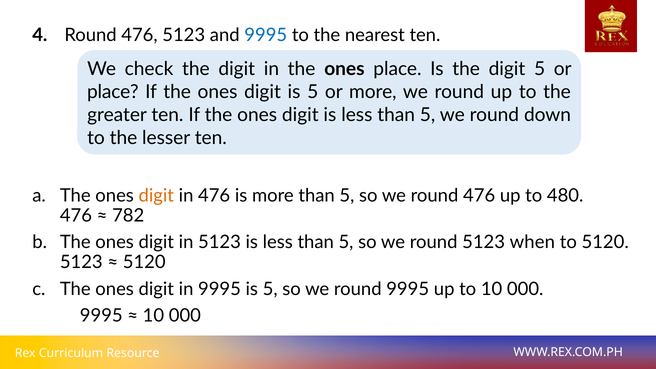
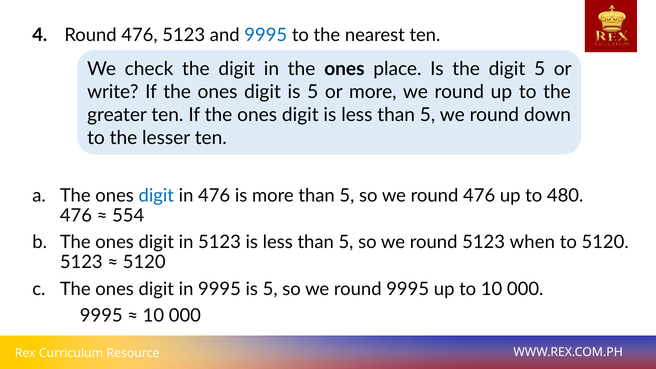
place at (113, 92): place -> write
digit at (156, 196) colour: orange -> blue
782: 782 -> 554
